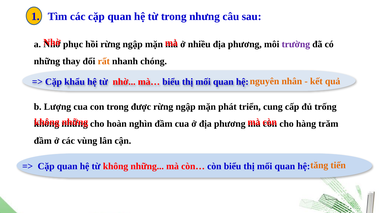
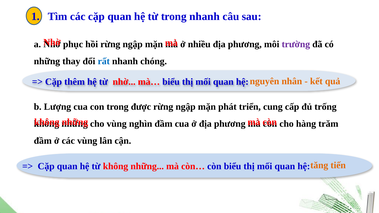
trong nhưng: nhưng -> nhanh
rất colour: orange -> blue
khẩu: khẩu -> thêm
cho hoàn: hoàn -> vùng
